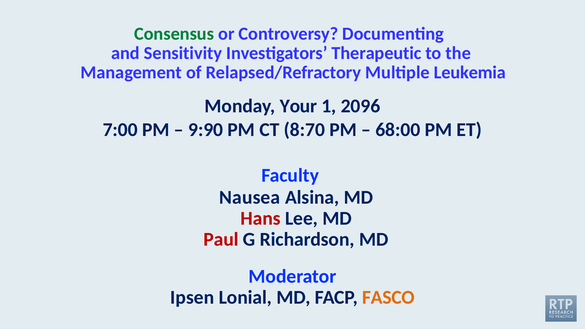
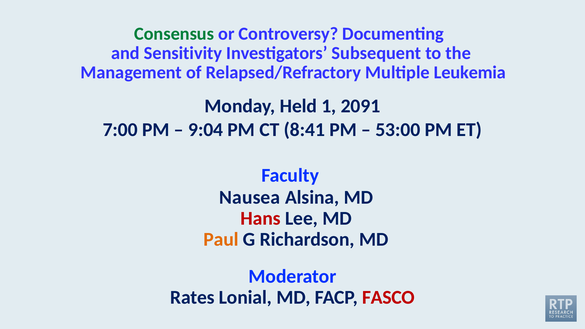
Therapeutic: Therapeutic -> Subsequent
Your: Your -> Held
2096: 2096 -> 2091
9:90: 9:90 -> 9:04
8:70: 8:70 -> 8:41
68:00: 68:00 -> 53:00
Paul colour: red -> orange
Ipsen: Ipsen -> Rates
FASCO colour: orange -> red
